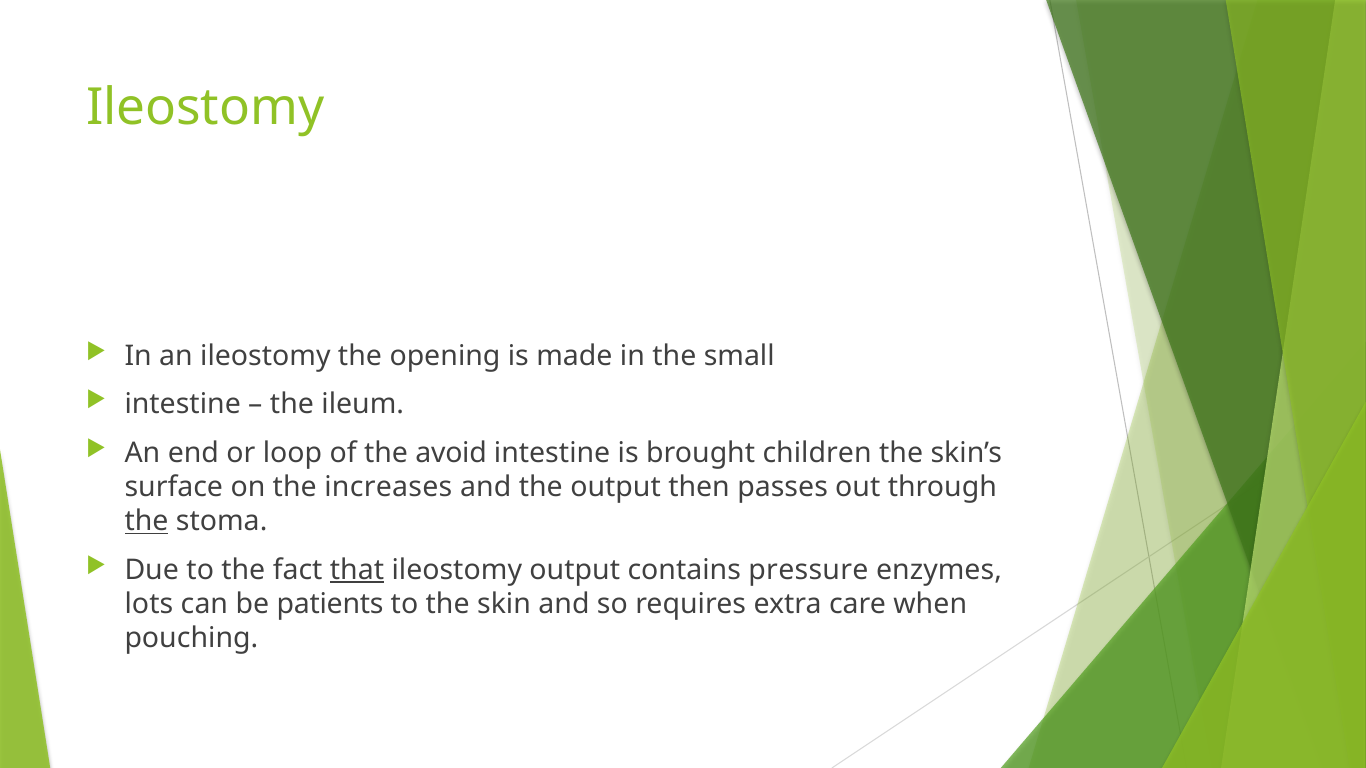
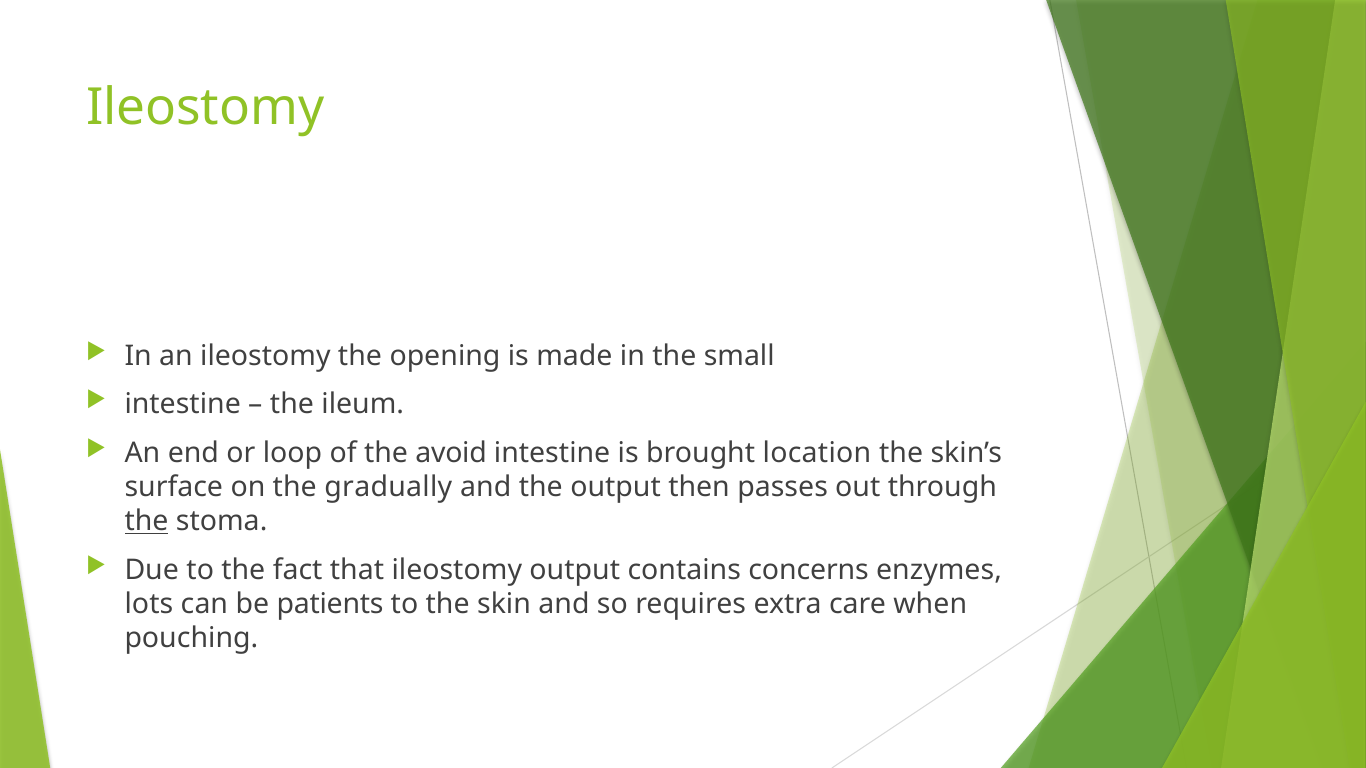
children: children -> location
increases: increases -> gradually
that underline: present -> none
pressure: pressure -> concerns
